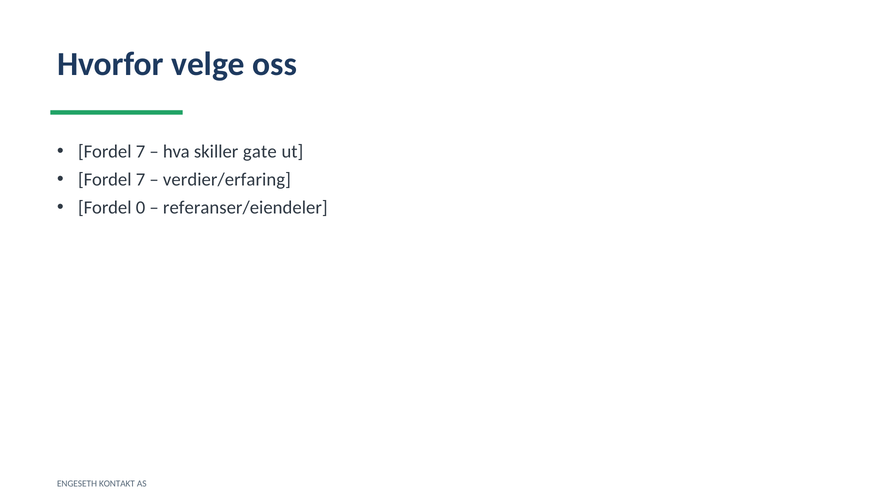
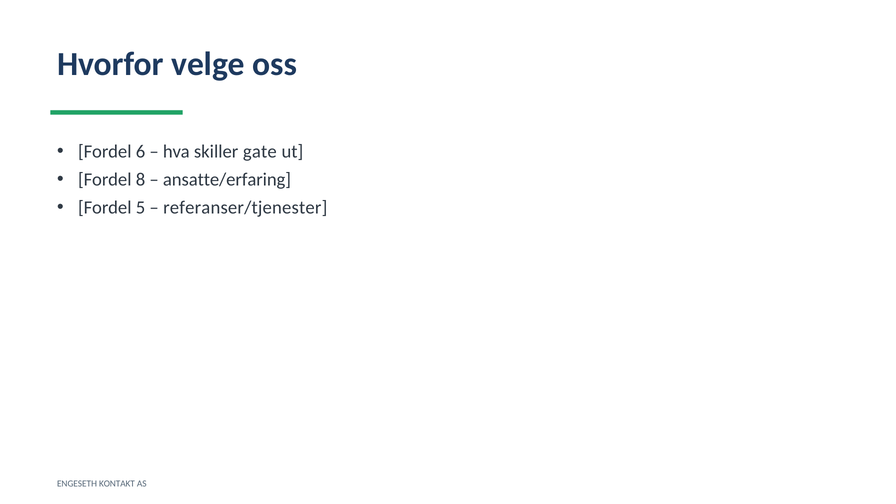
7 at (141, 152): 7 -> 6
7 at (141, 180): 7 -> 8
verdier/erfaring: verdier/erfaring -> ansatte/erfaring
0: 0 -> 5
referanser/eiendeler: referanser/eiendeler -> referanser/tjenester
